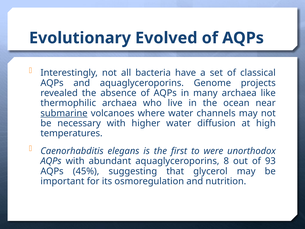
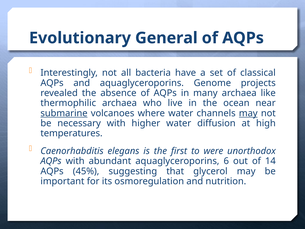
Evolved: Evolved -> General
may at (248, 113) underline: none -> present
8: 8 -> 6
93: 93 -> 14
